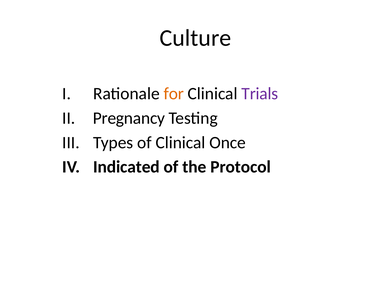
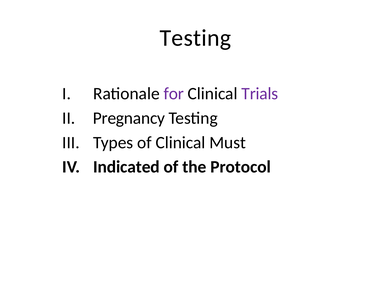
Culture at (195, 38): Culture -> Testing
for colour: orange -> purple
Once: Once -> Must
